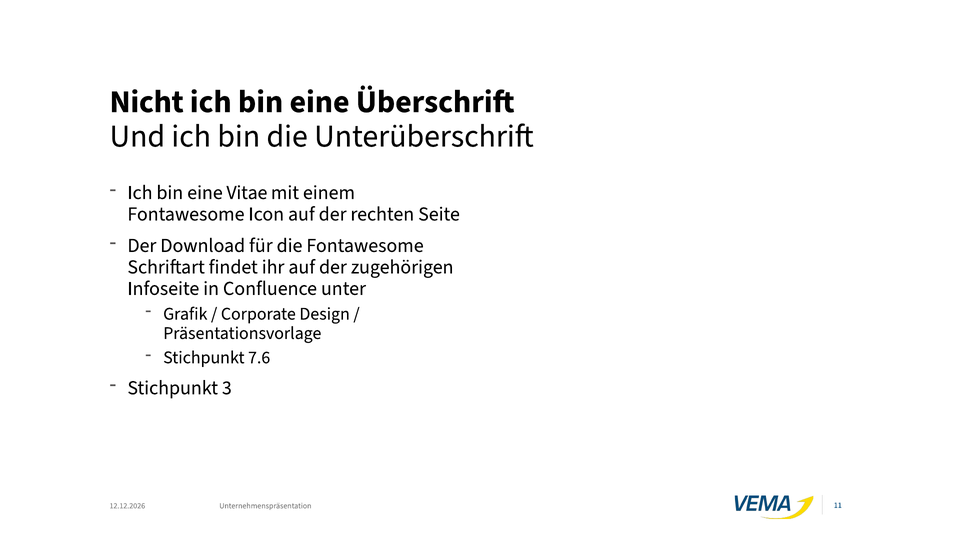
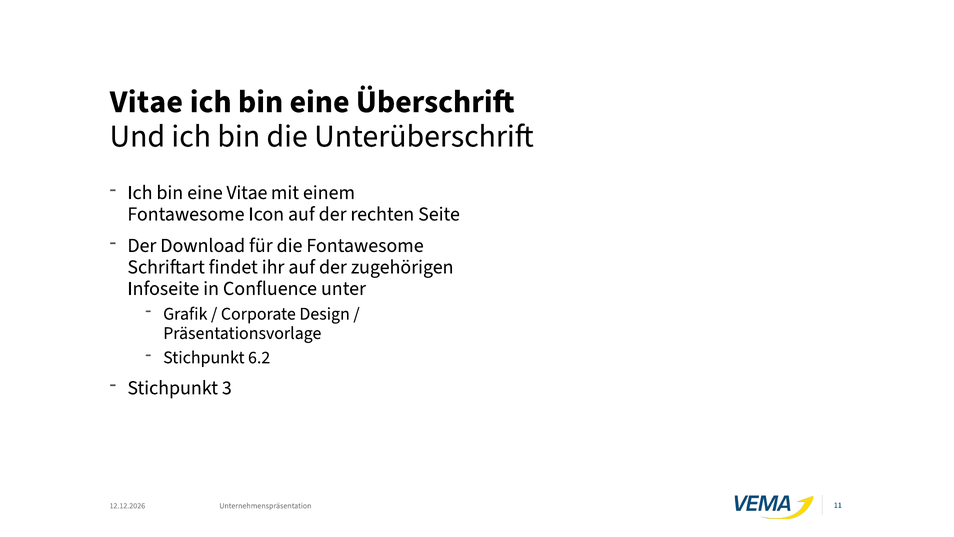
Nicht at (147, 102): Nicht -> Vitae
7.6: 7.6 -> 6.2
